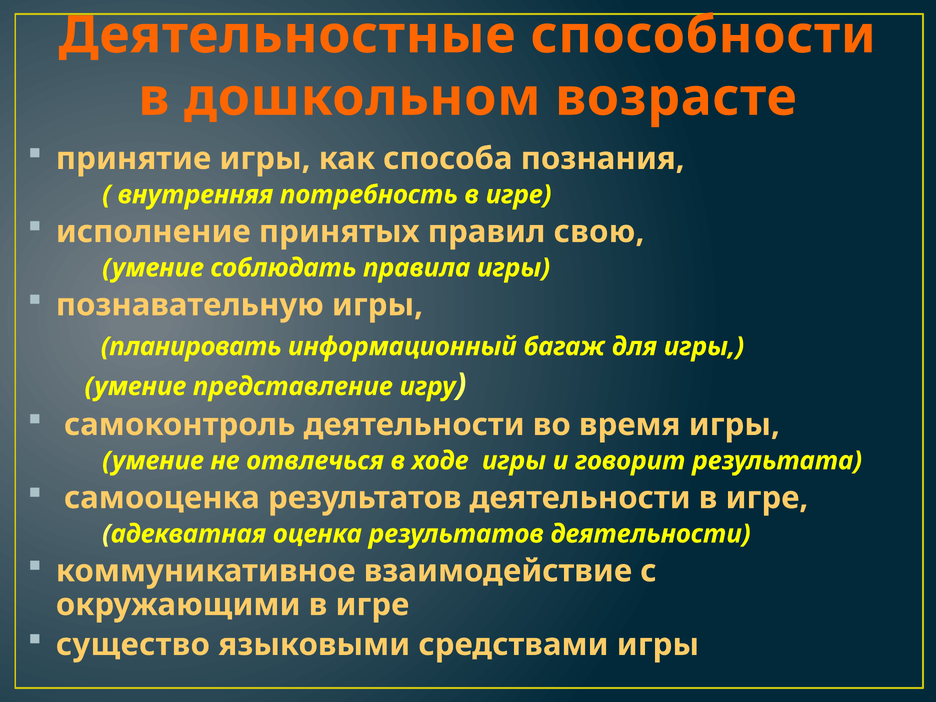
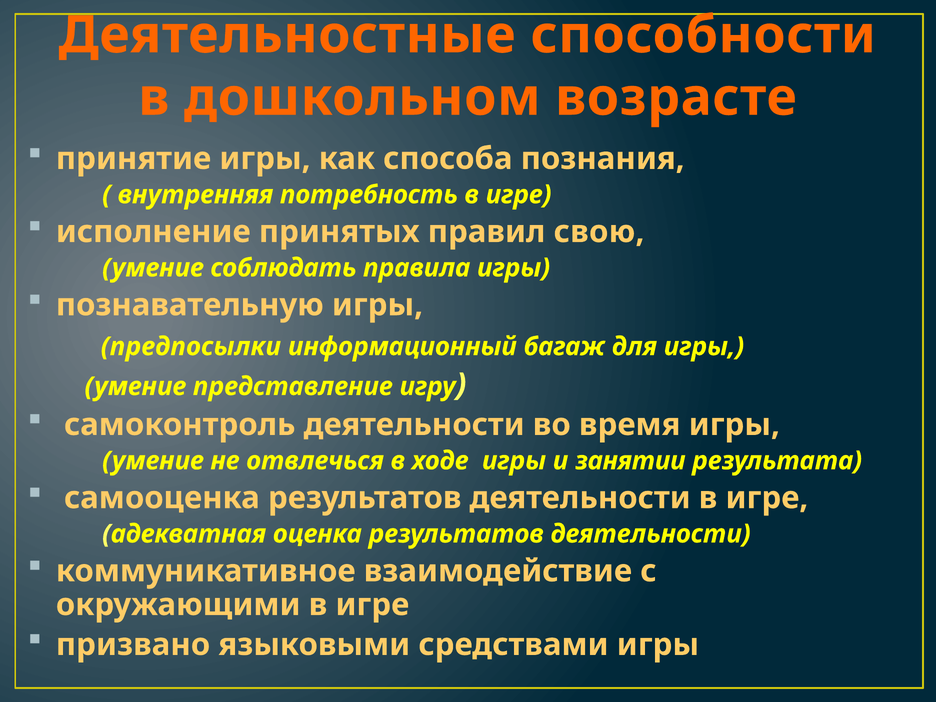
планировать: планировать -> предпосылки
говорит: говорит -> занятии
существо: существо -> призвано
